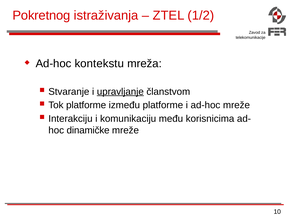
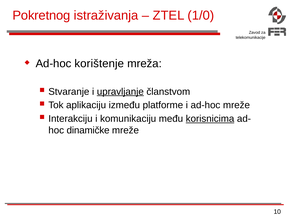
1/2: 1/2 -> 1/0
kontekstu: kontekstu -> korištenje
Tok platforme: platforme -> aplikaciju
korisnicima underline: none -> present
